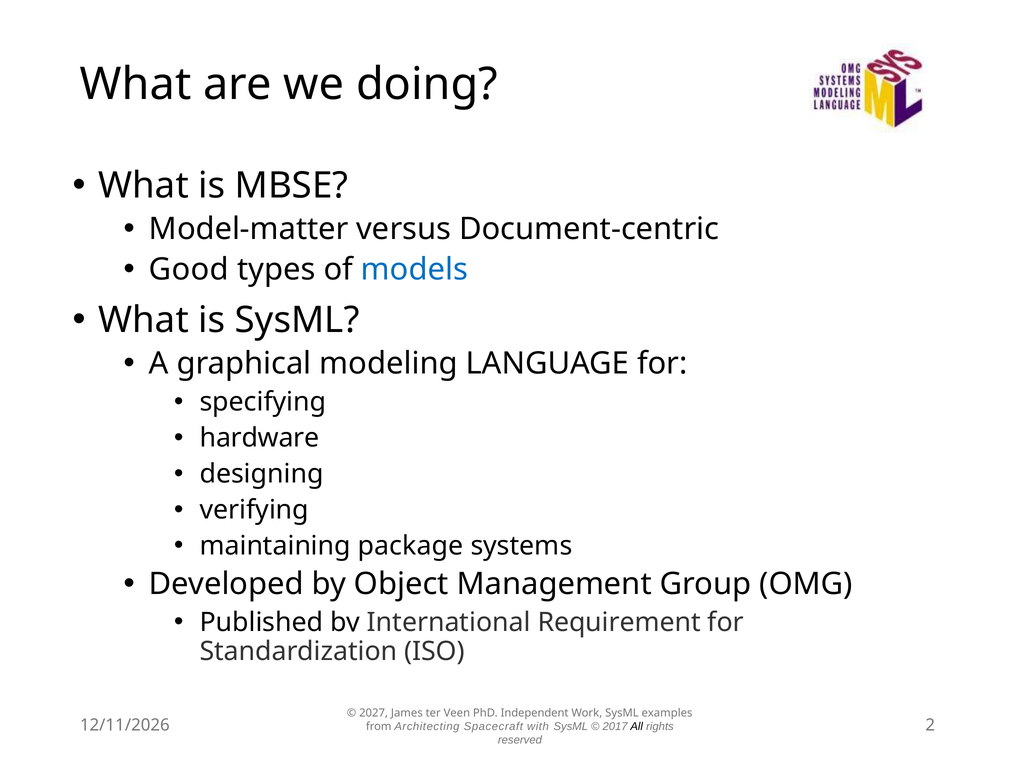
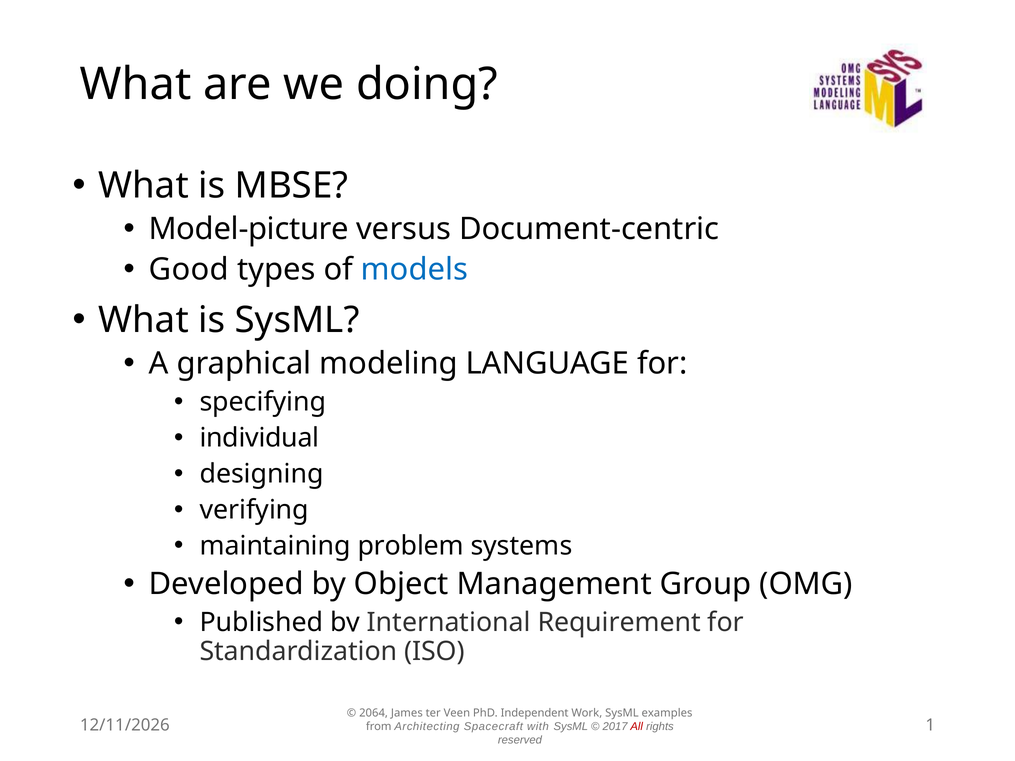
Model-matter: Model-matter -> Model-picture
hardware: hardware -> individual
package: package -> problem
2027: 2027 -> 2064
2: 2 -> 1
All colour: black -> red
